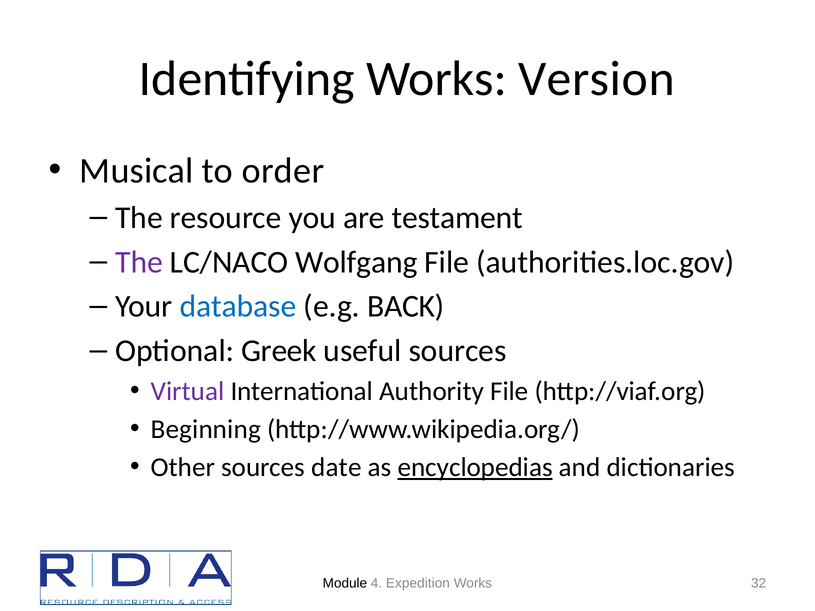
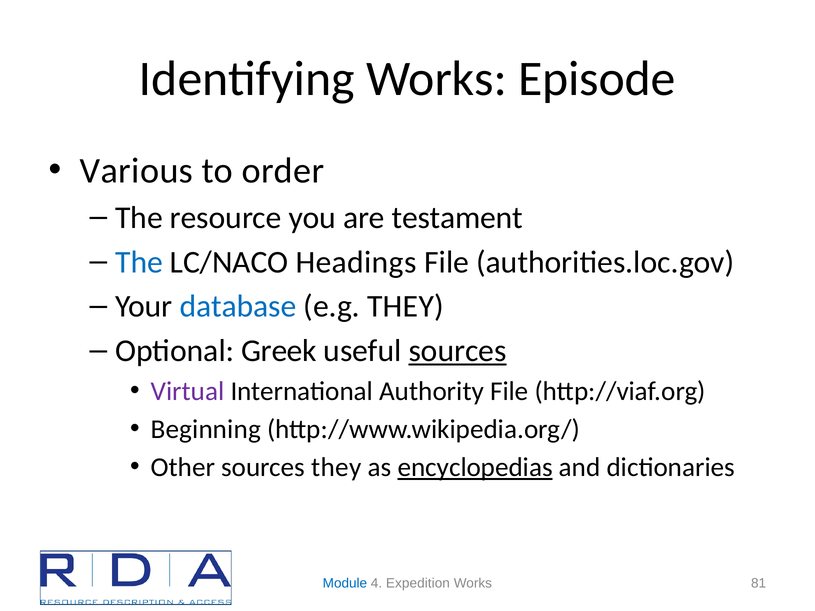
Version: Version -> Episode
Musical: Musical -> Various
The at (139, 262) colour: purple -> blue
Wolfgang: Wolfgang -> Headings
e.g BACK: BACK -> THEY
sources at (458, 351) underline: none -> present
sources date: date -> they
Module colour: black -> blue
32: 32 -> 81
